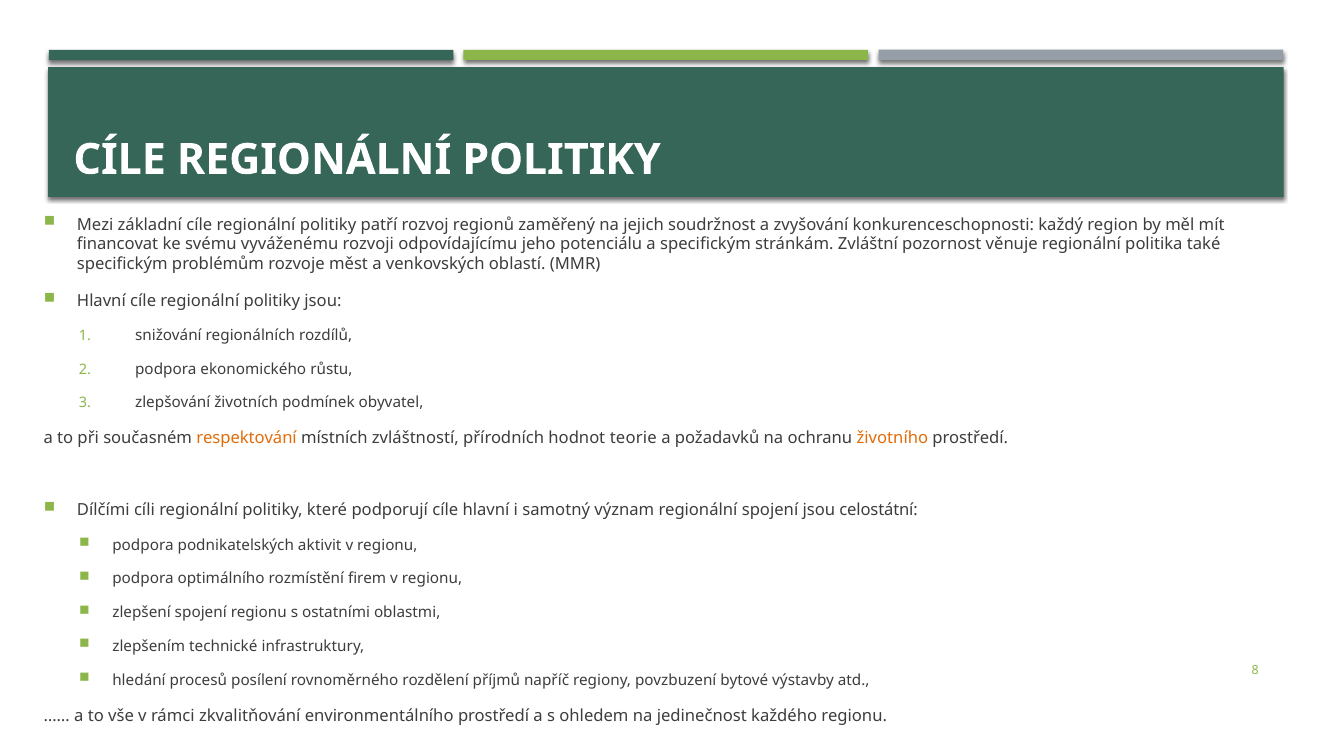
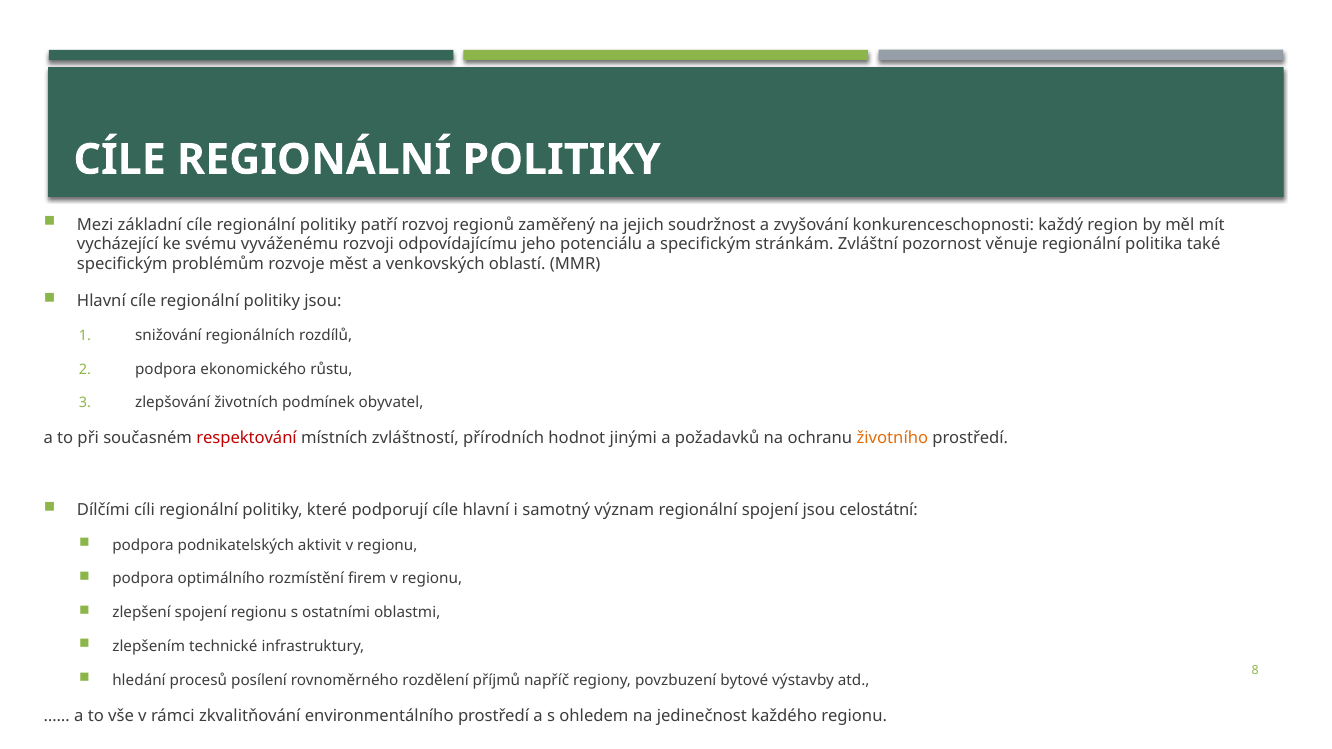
financovat: financovat -> vycházející
respektování colour: orange -> red
teorie: teorie -> jinými
